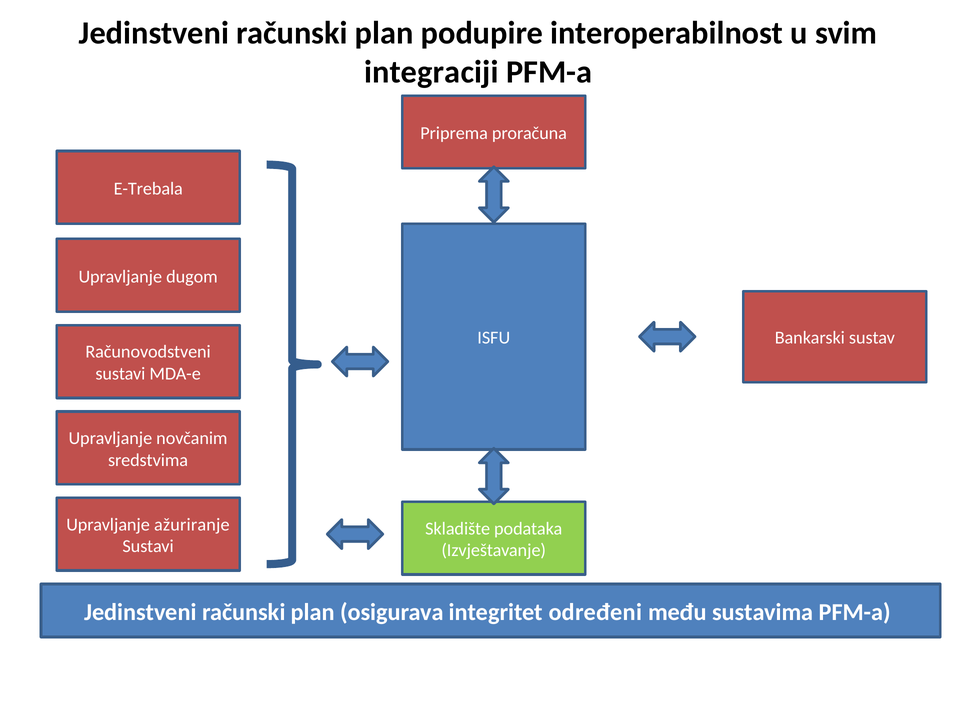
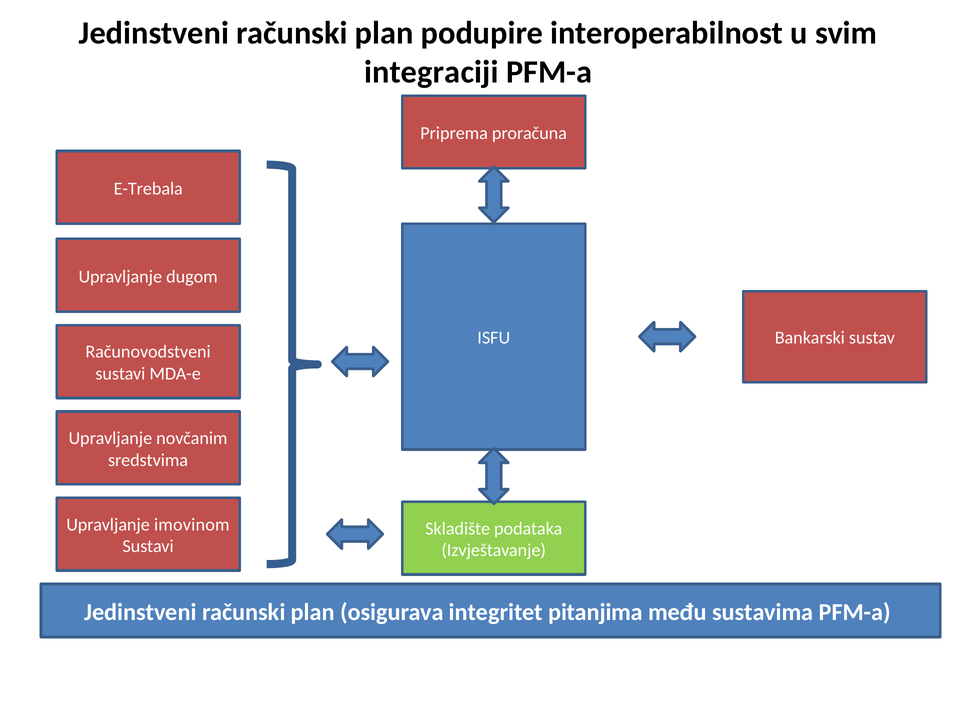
ažuriranje: ažuriranje -> imovinom
određeni: određeni -> pitanjima
